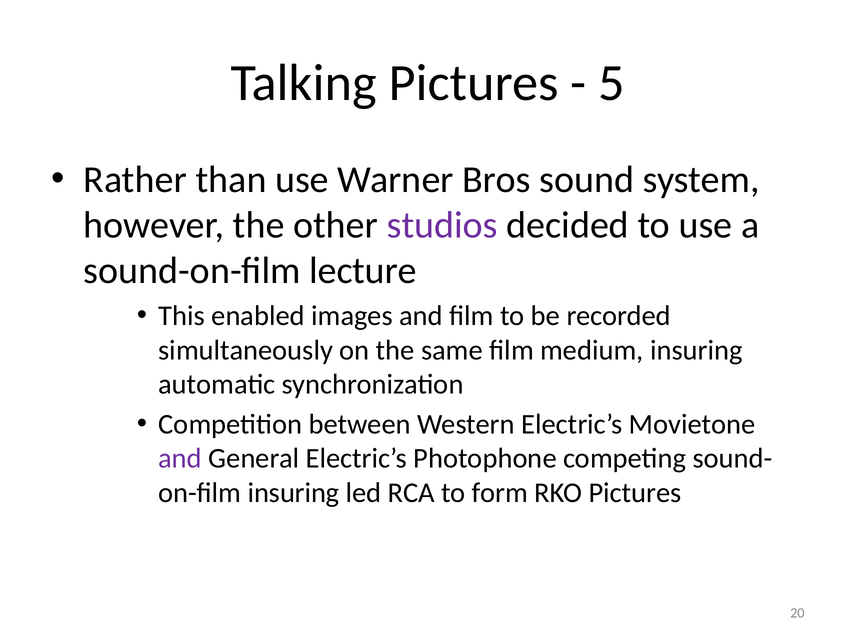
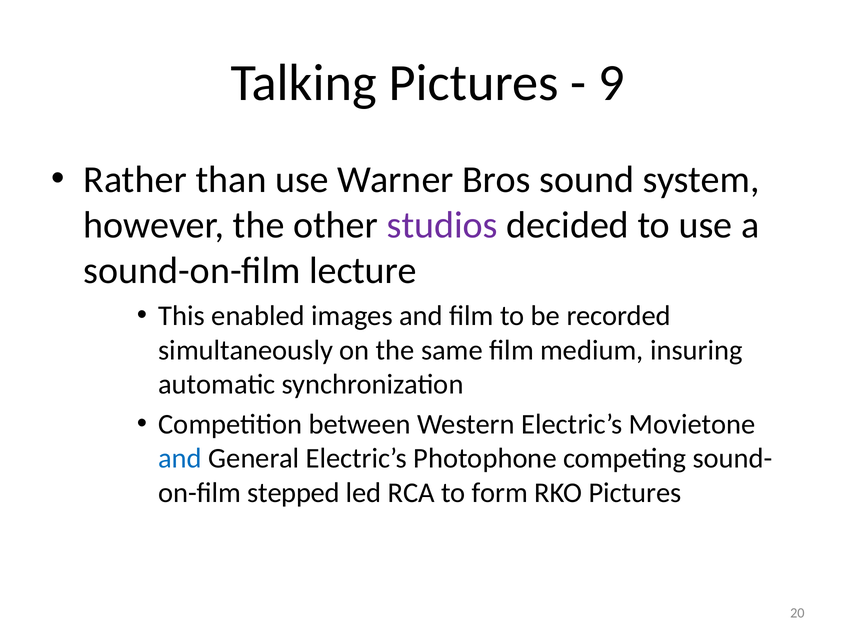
5: 5 -> 9
and at (180, 459) colour: purple -> blue
insuring at (294, 493): insuring -> stepped
